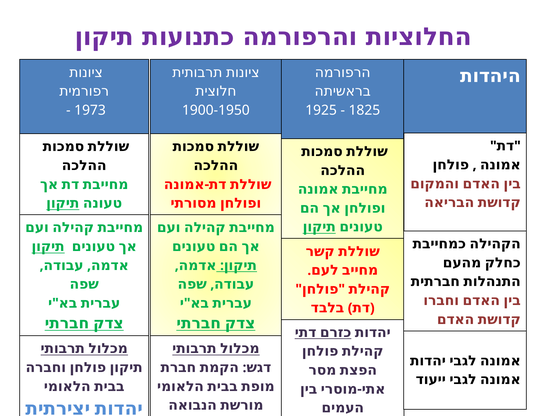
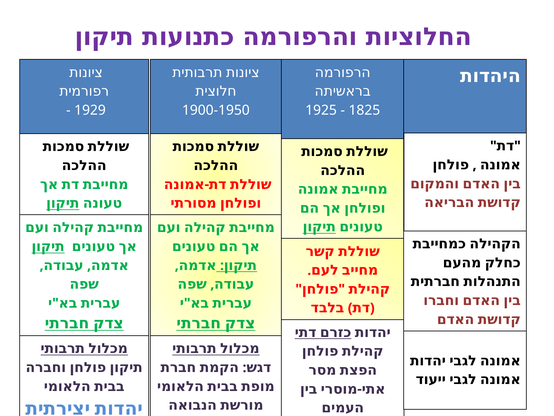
1973: 1973 -> 1929
